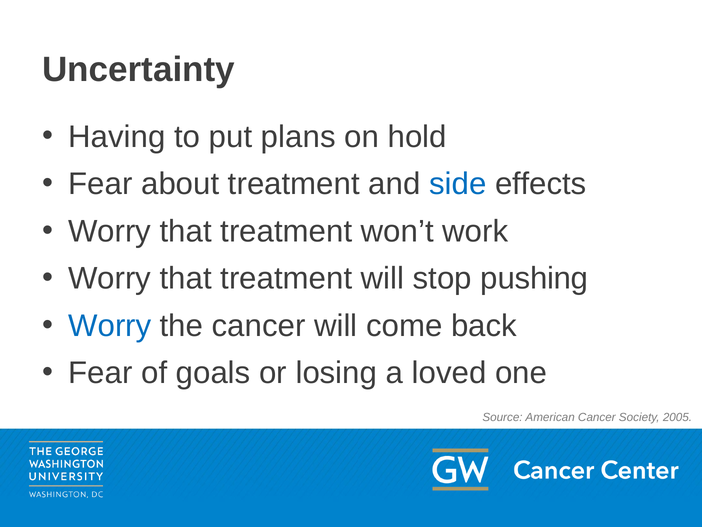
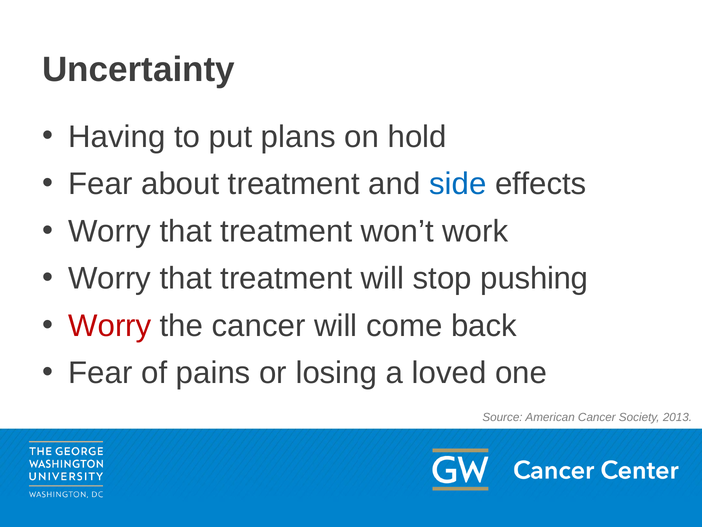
Worry at (110, 326) colour: blue -> red
goals: goals -> pains
2005: 2005 -> 2013
